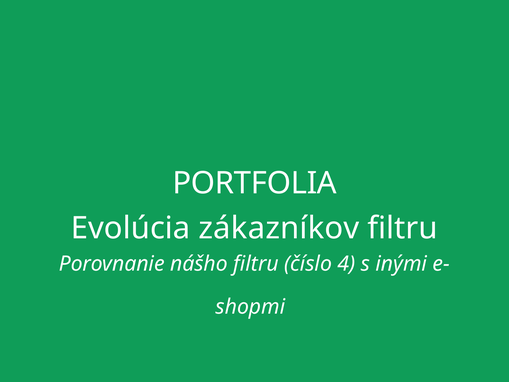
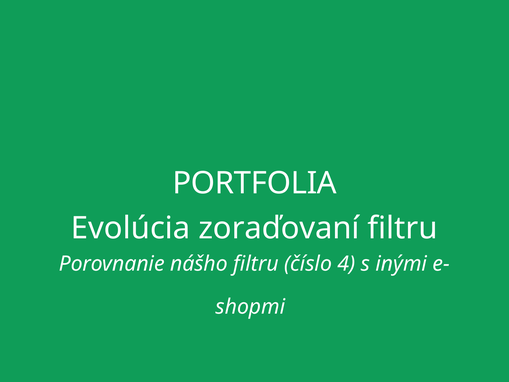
zákazníkov: zákazníkov -> zoraďovaní
